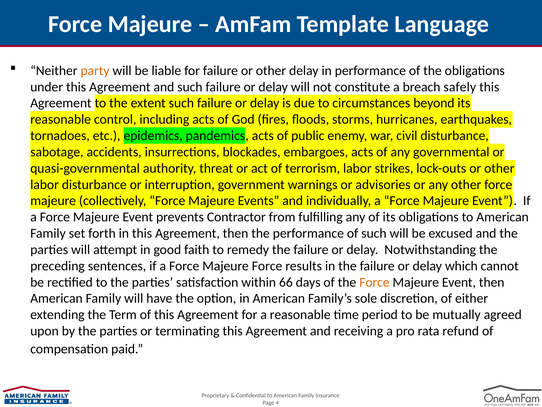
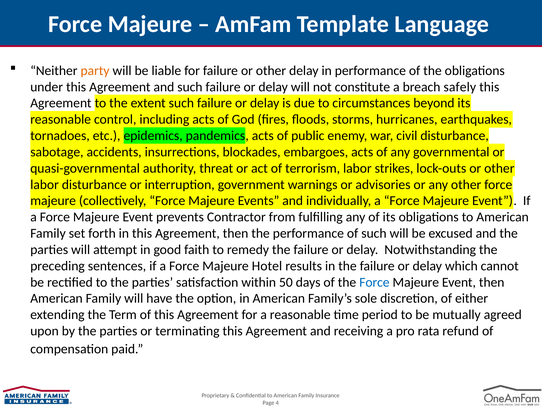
Majeure Force: Force -> Hotel
66: 66 -> 50
Force at (374, 282) colour: orange -> blue
